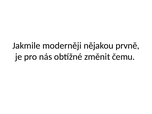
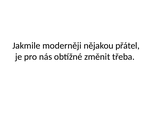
prvně: prvně -> přátel
čemu: čemu -> třeba
